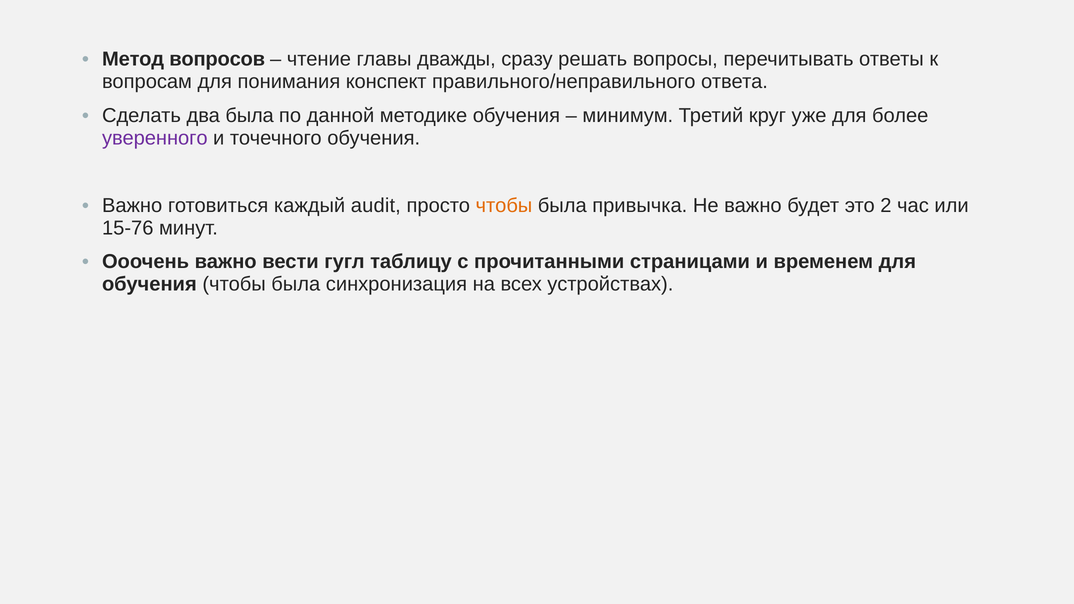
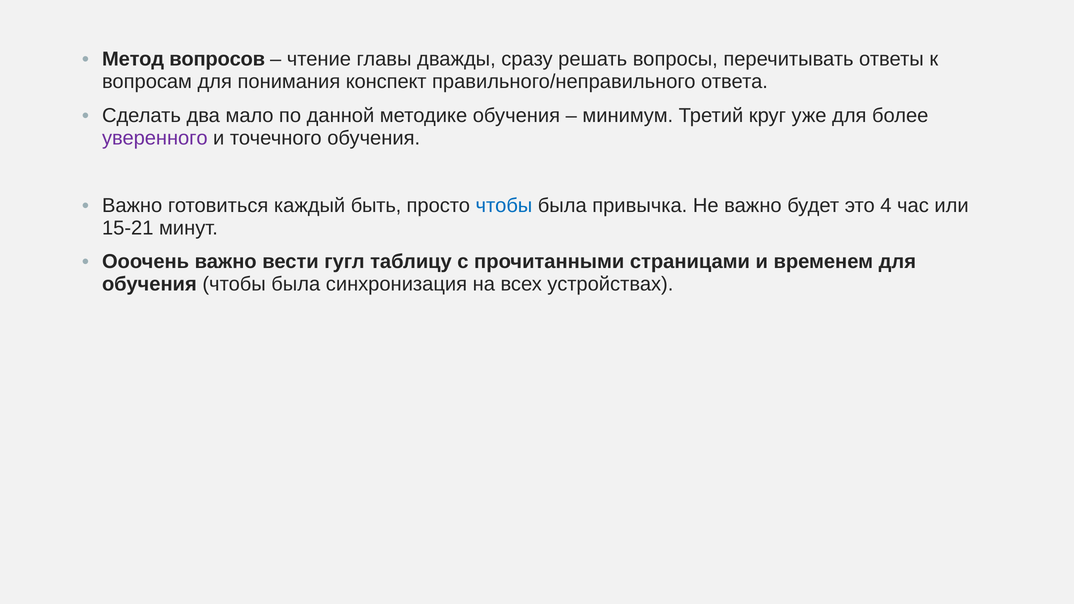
два была: была -> мало
audit: audit -> быть
чтобы at (504, 205) colour: orange -> blue
2: 2 -> 4
15-76: 15-76 -> 15-21
